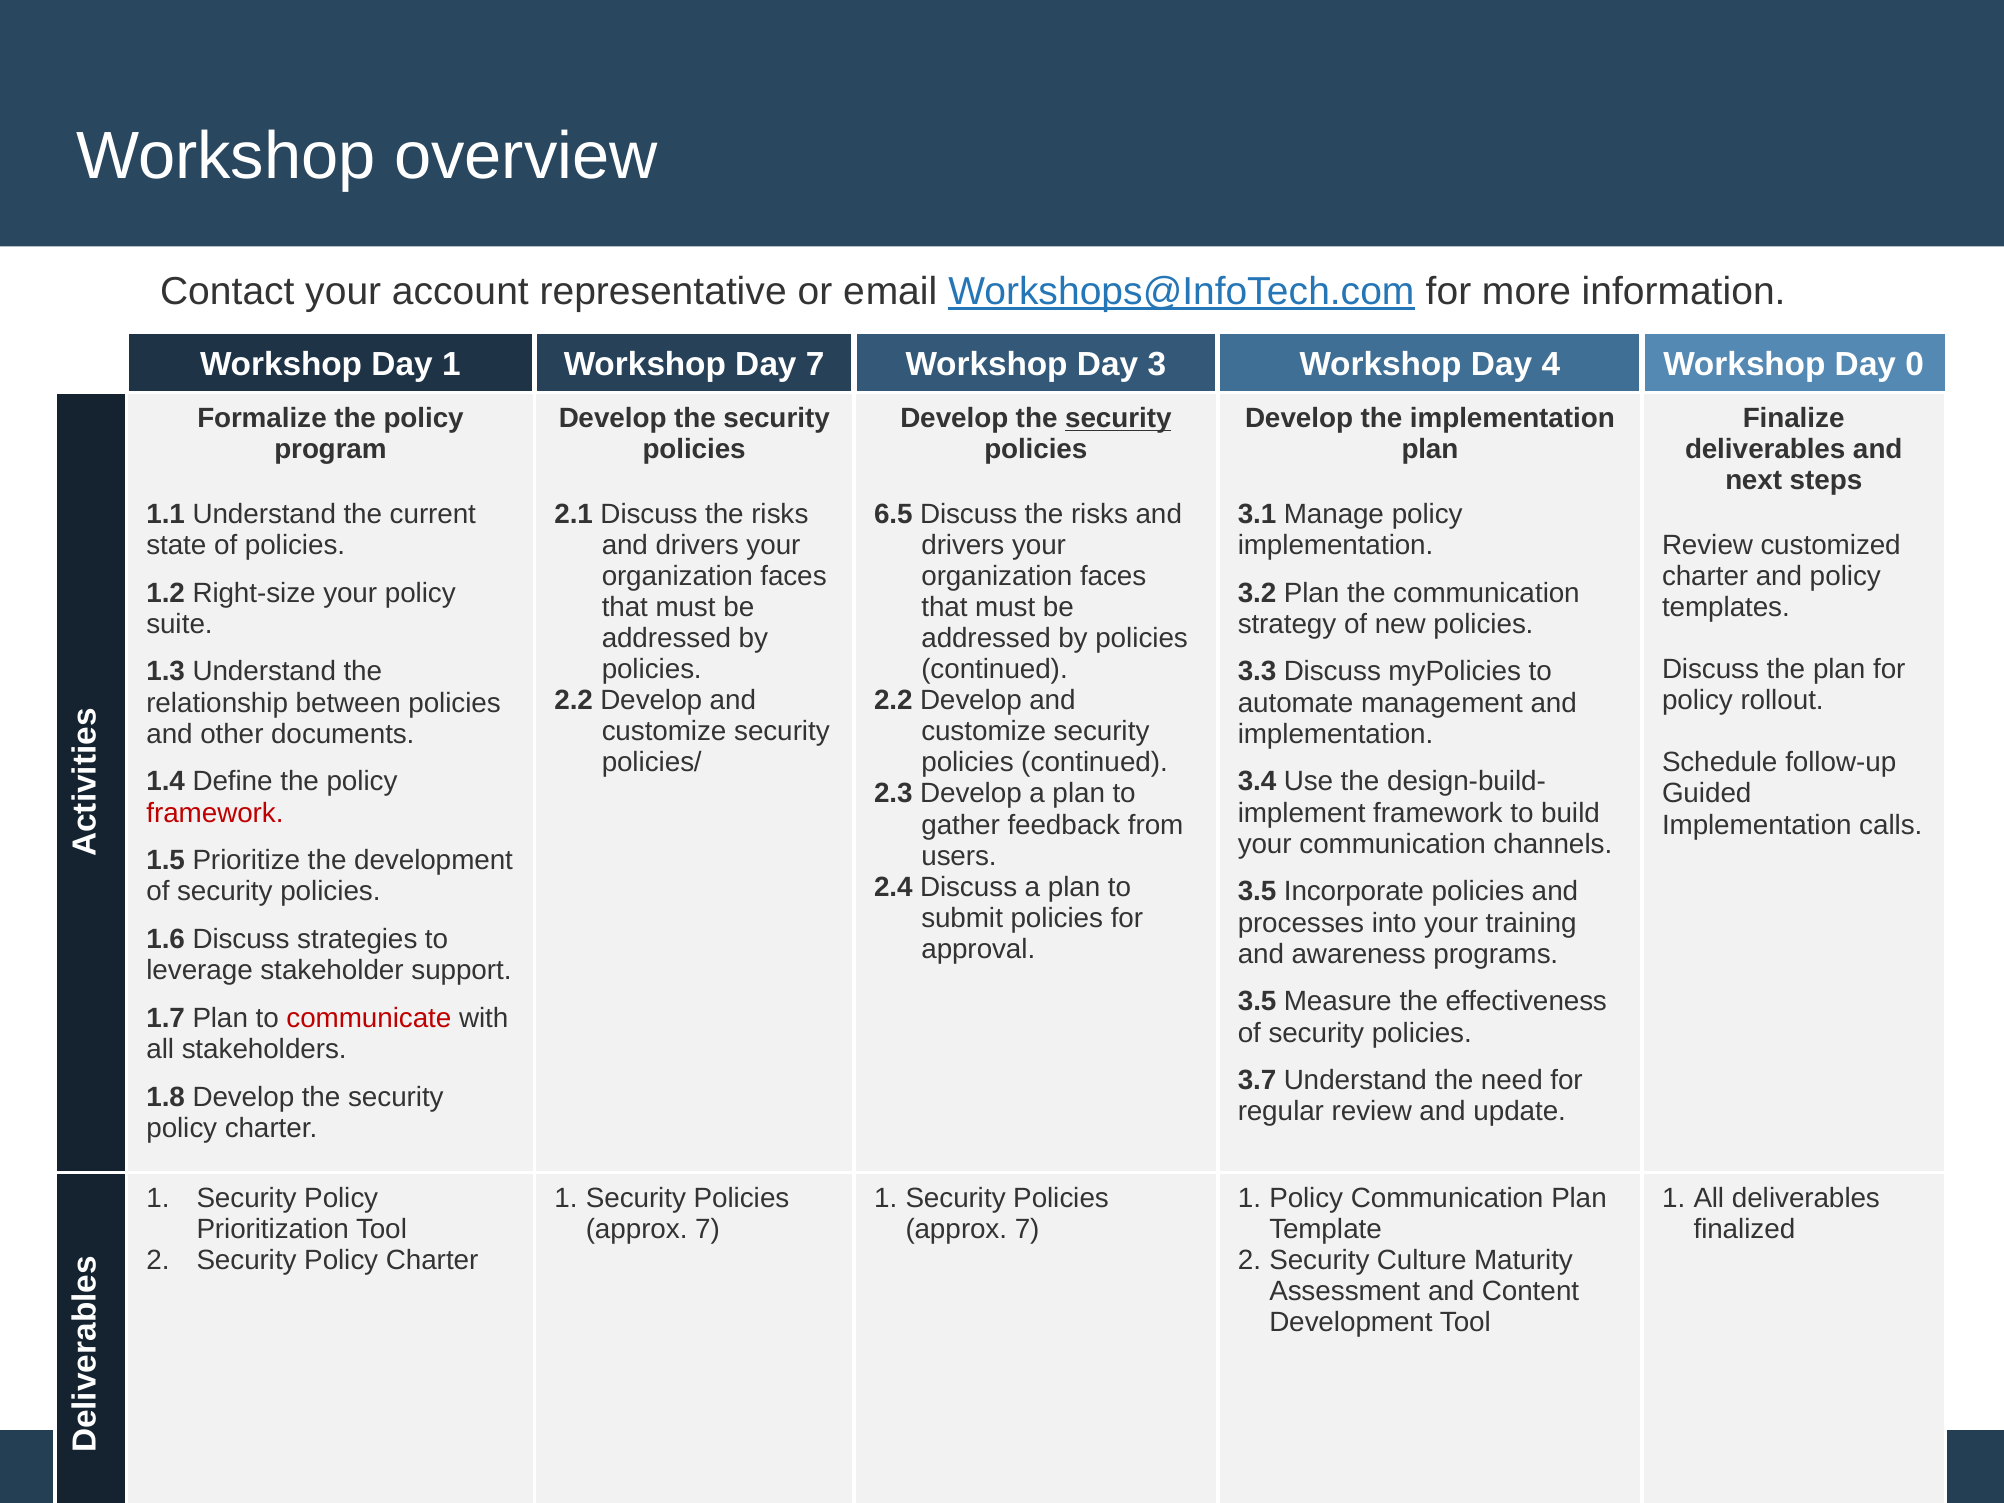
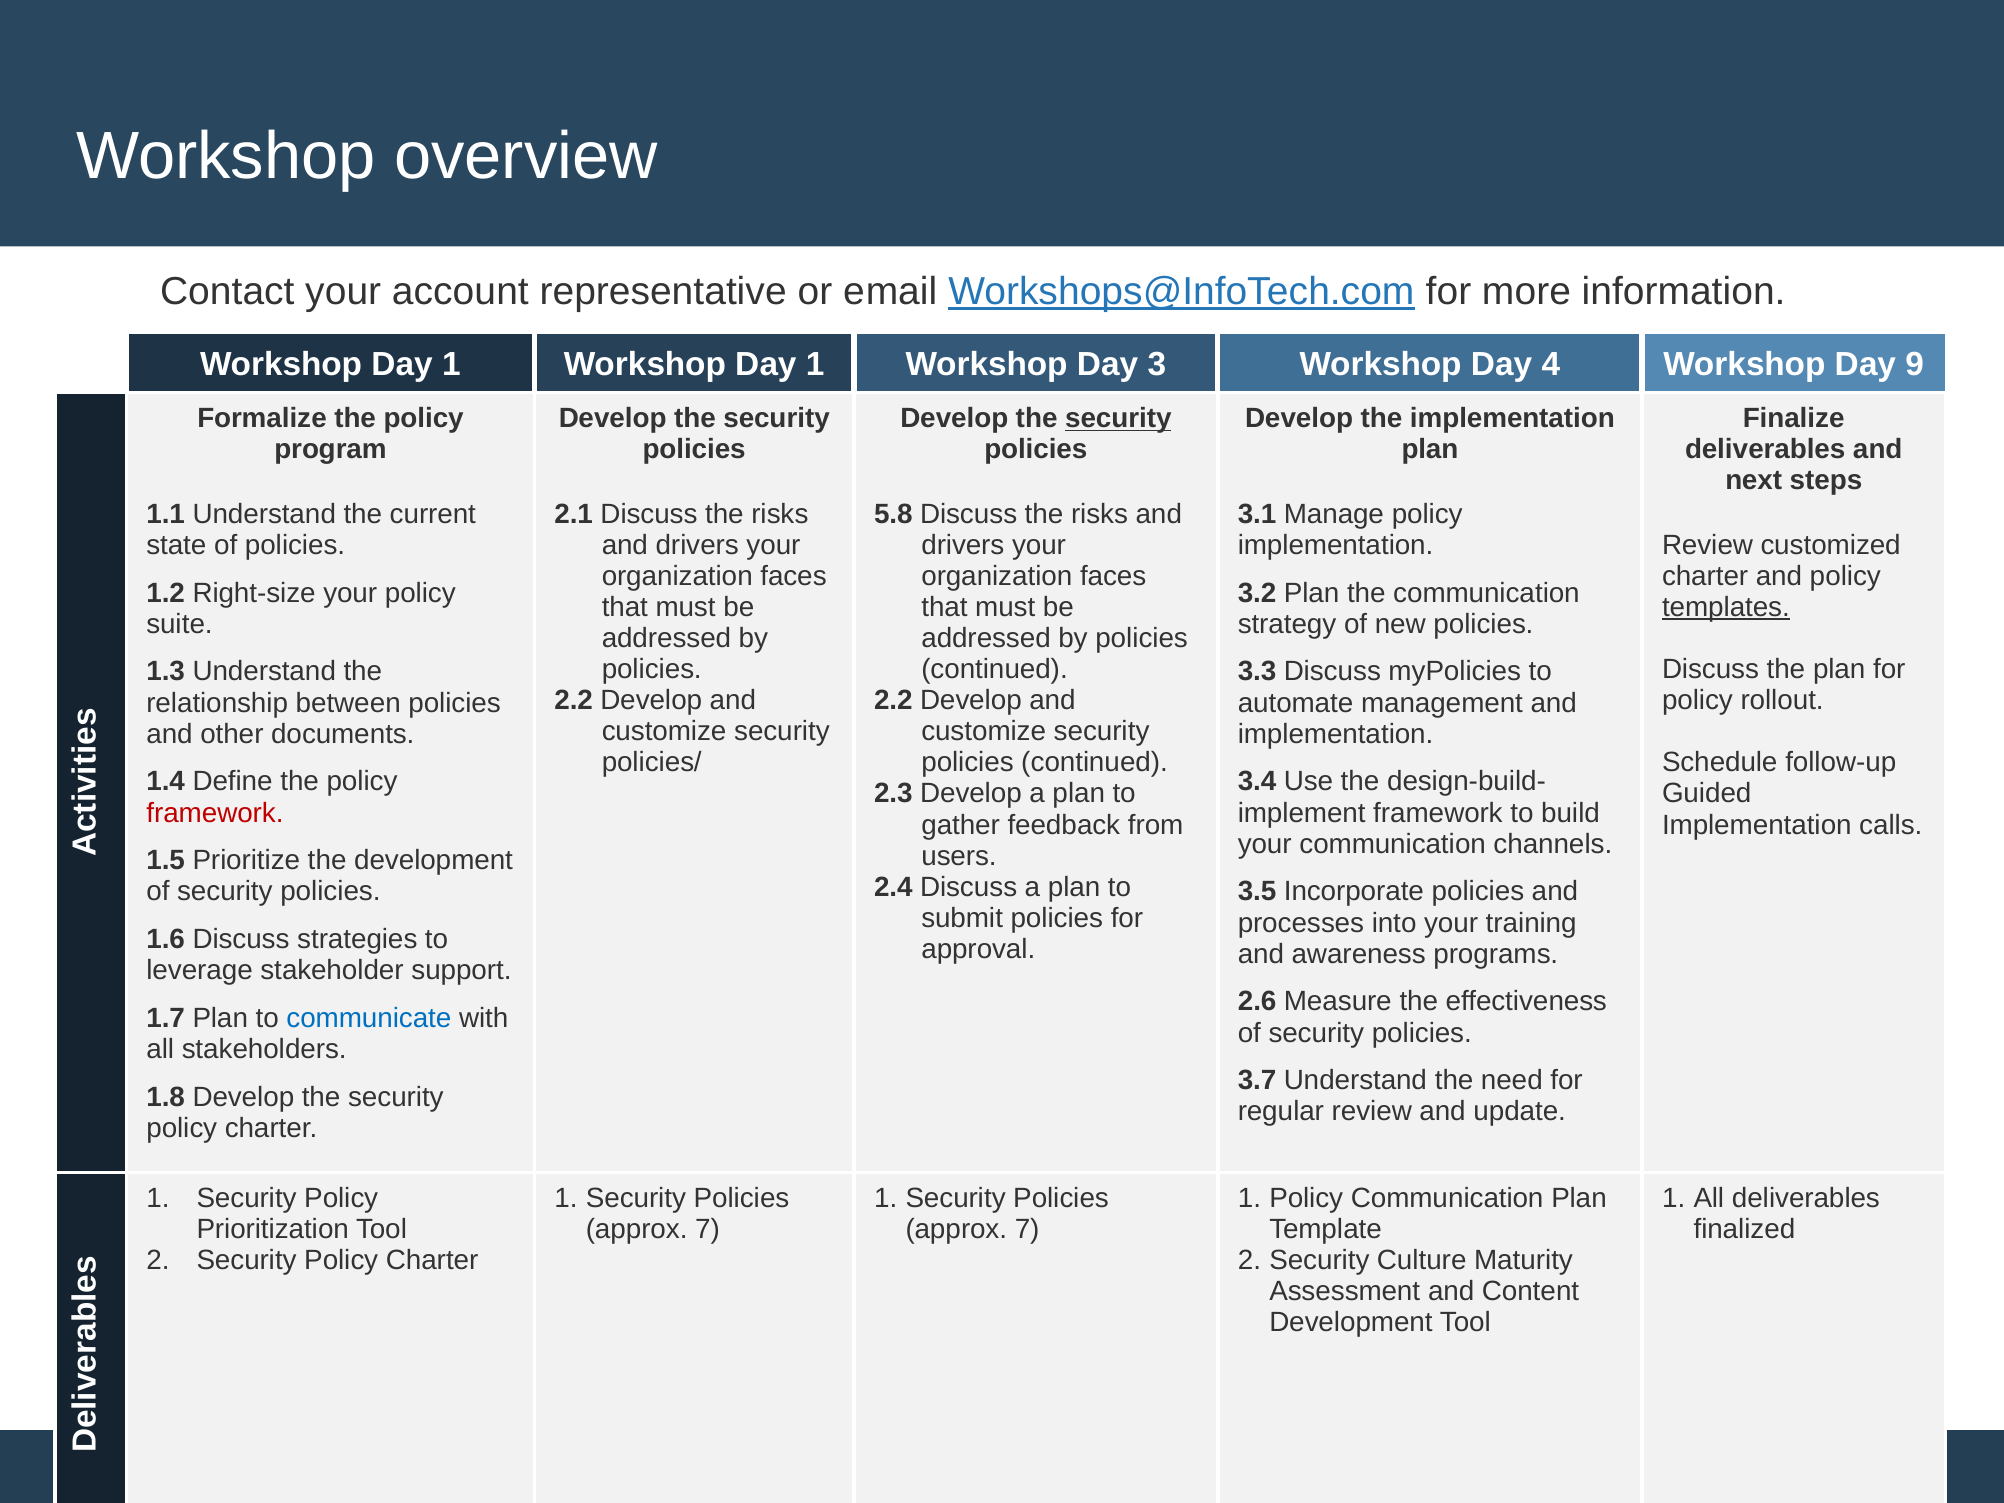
1 Workshop Day 7: 7 -> 1
0: 0 -> 9
6.5: 6.5 -> 5.8
templates underline: none -> present
3.5 at (1257, 1002): 3.5 -> 2.6
communicate colour: red -> blue
